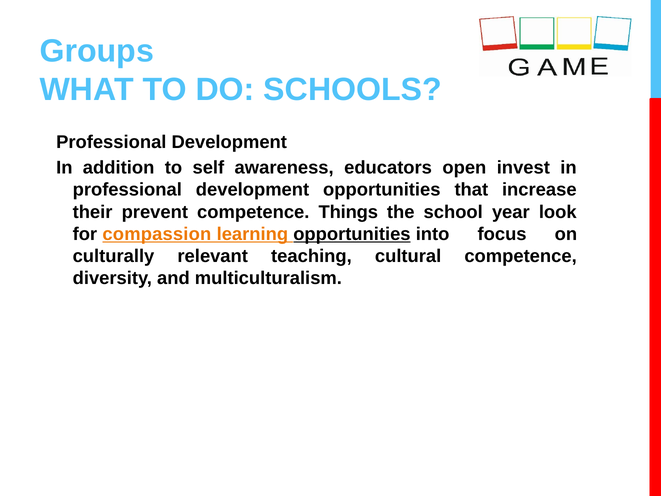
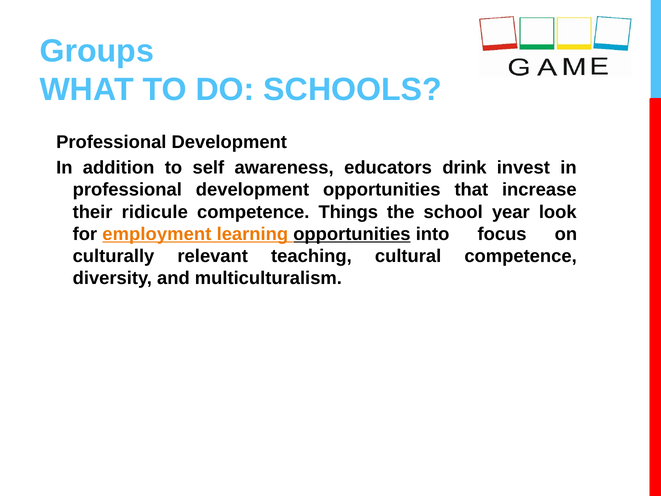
open: open -> drink
prevent: prevent -> ridicule
compassion: compassion -> employment
